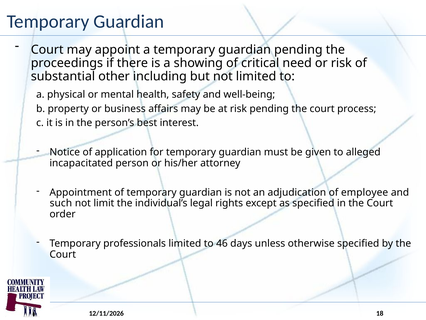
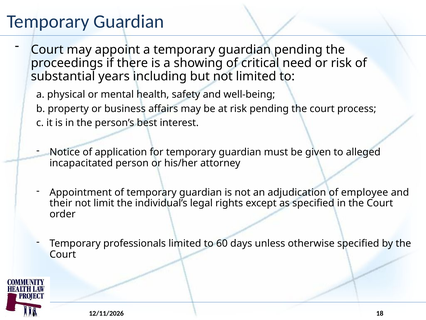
other: other -> years
such: such -> their
46: 46 -> 60
